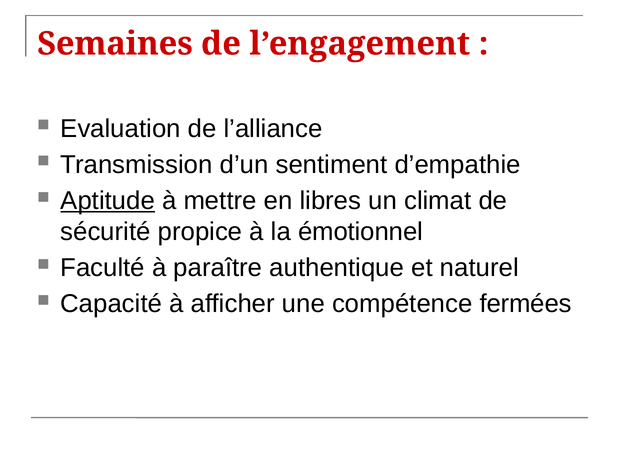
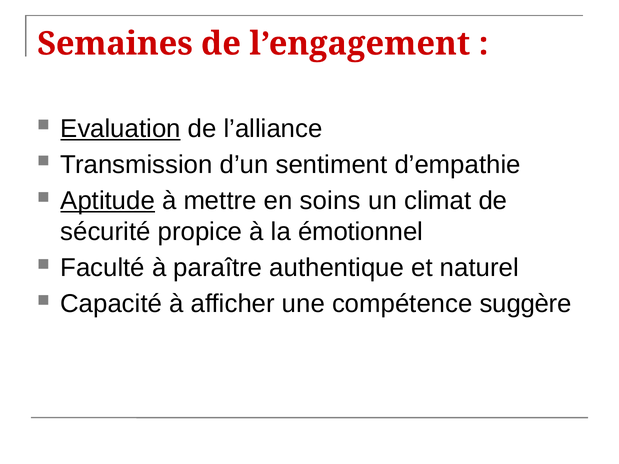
Evaluation underline: none -> present
libres: libres -> soins
fermées: fermées -> suggère
